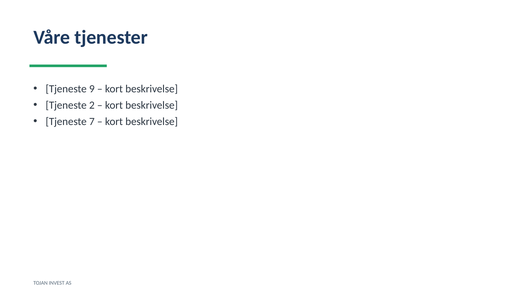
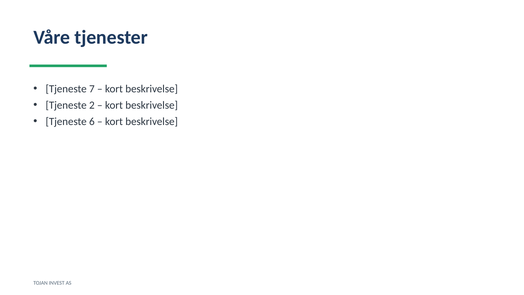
9: 9 -> 7
7: 7 -> 6
